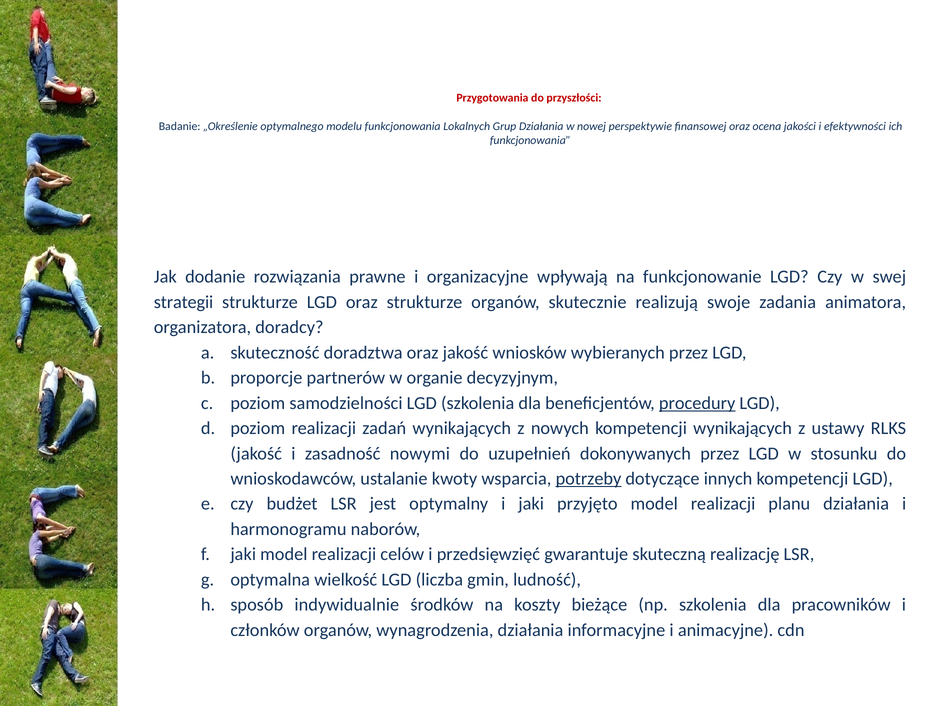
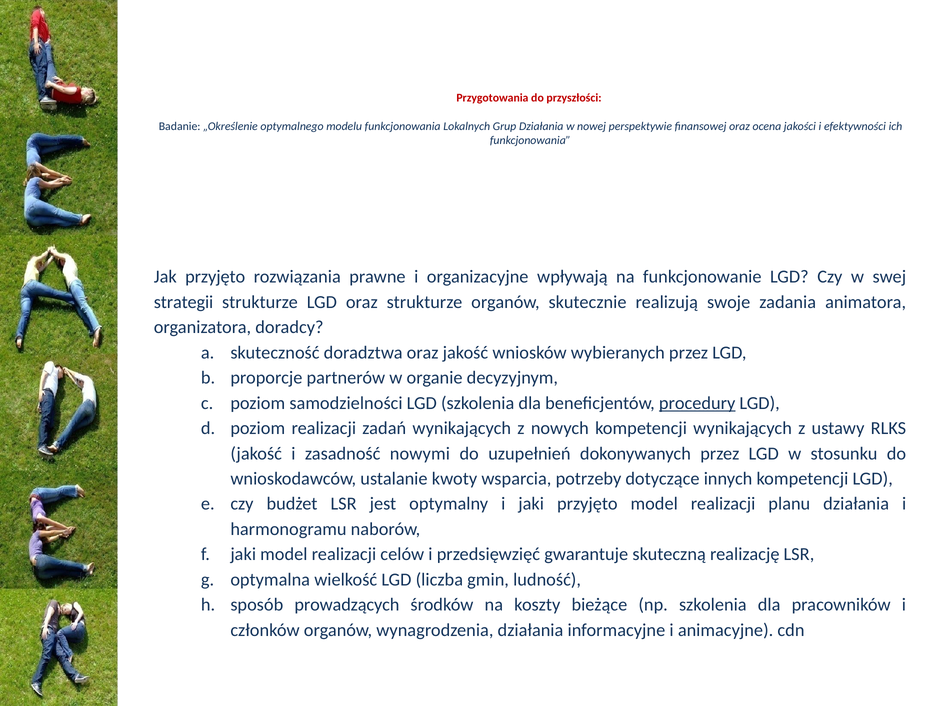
Jak dodanie: dodanie -> przyjęto
potrzeby underline: present -> none
indywidualnie: indywidualnie -> prowadzących
